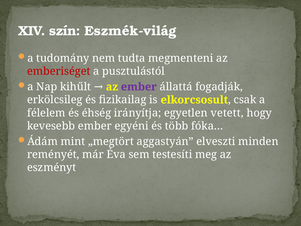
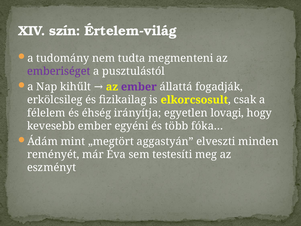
Eszmék-világ: Eszmék-világ -> Értelem-világ
emberiséget colour: red -> purple
vetett: vetett -> lovagi
